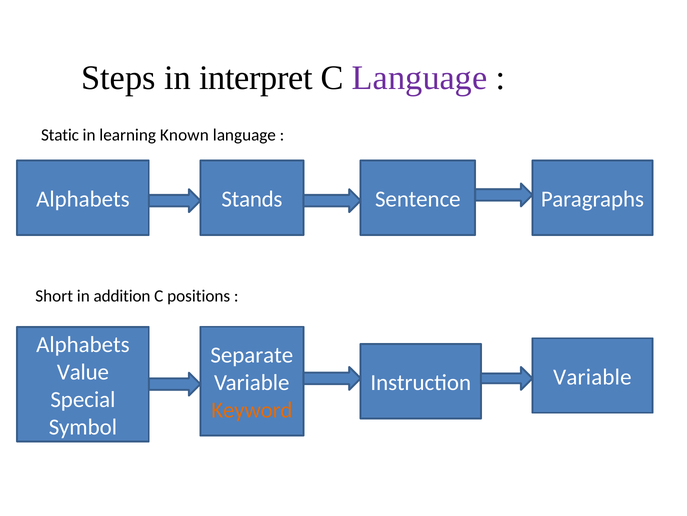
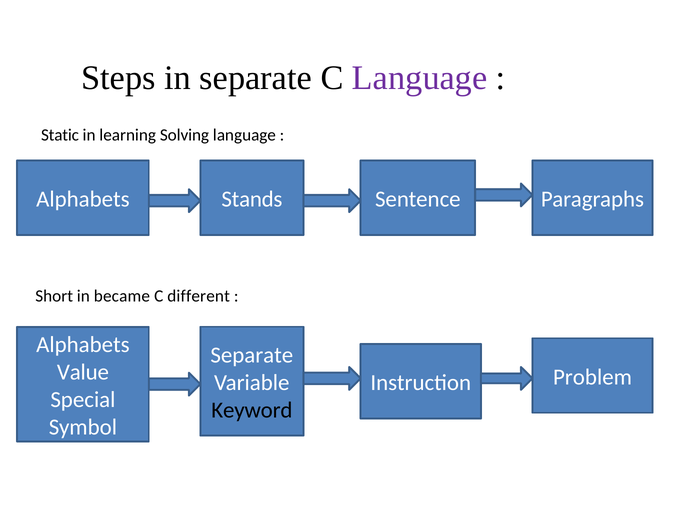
in interpret: interpret -> separate
Known: Known -> Solving
addition: addition -> became
positions: positions -> different
Instruction Variable: Variable -> Problem
Keyword colour: orange -> black
